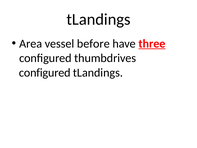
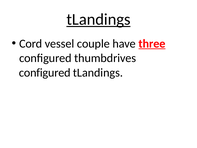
tLandings at (98, 19) underline: none -> present
Area: Area -> Cord
before: before -> couple
